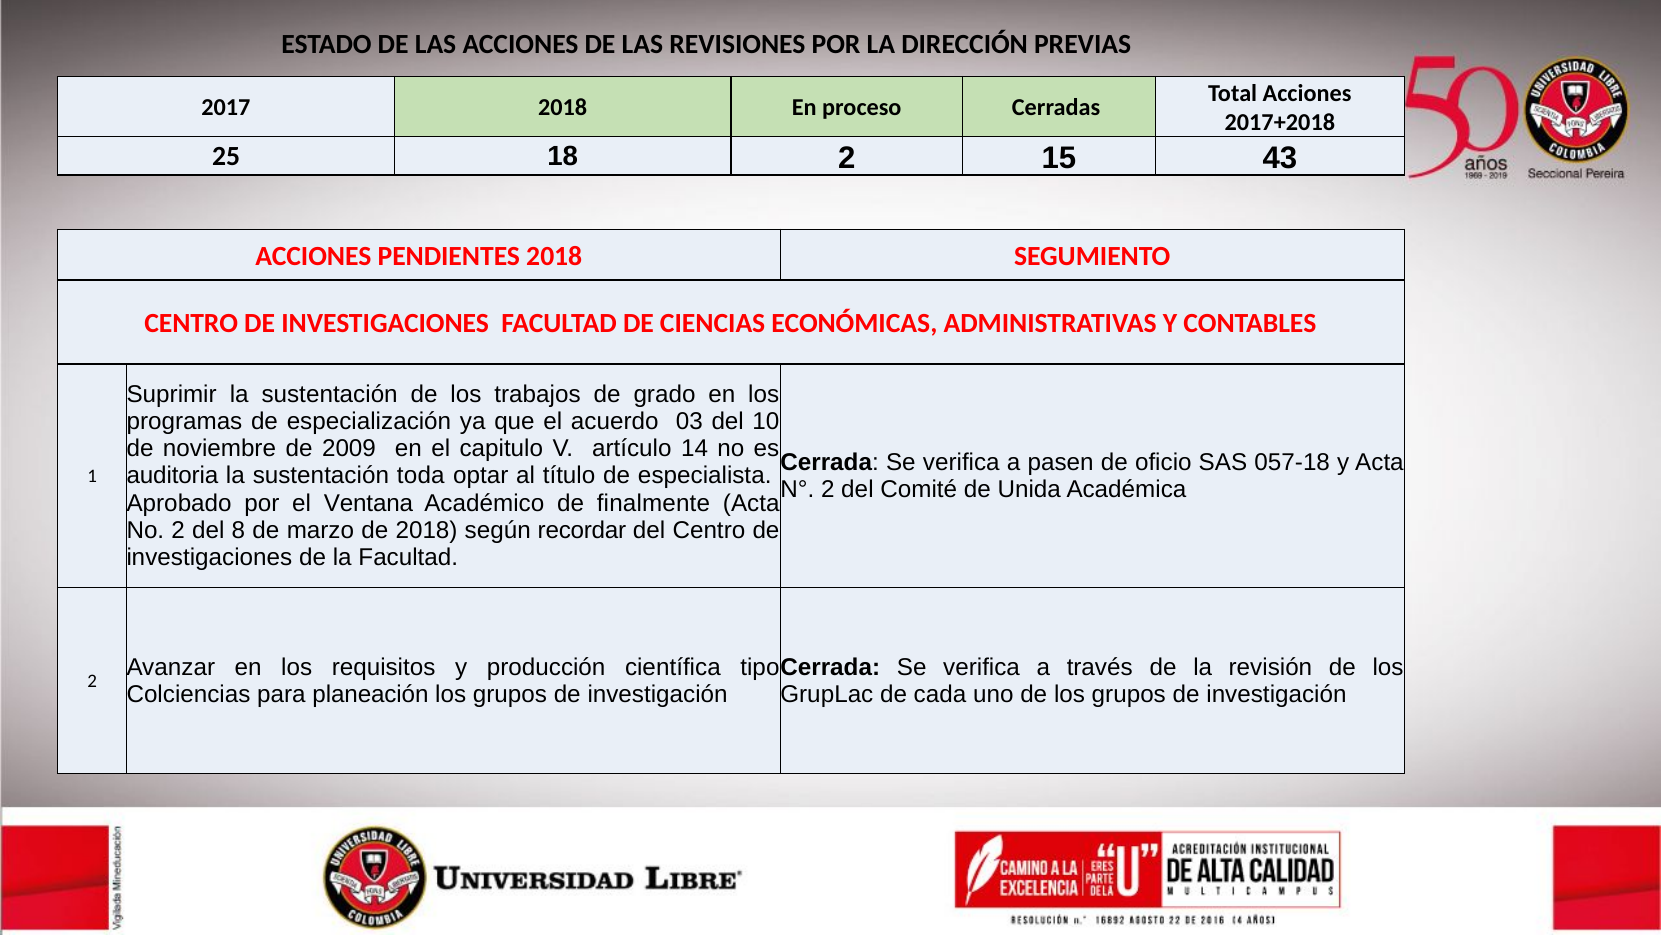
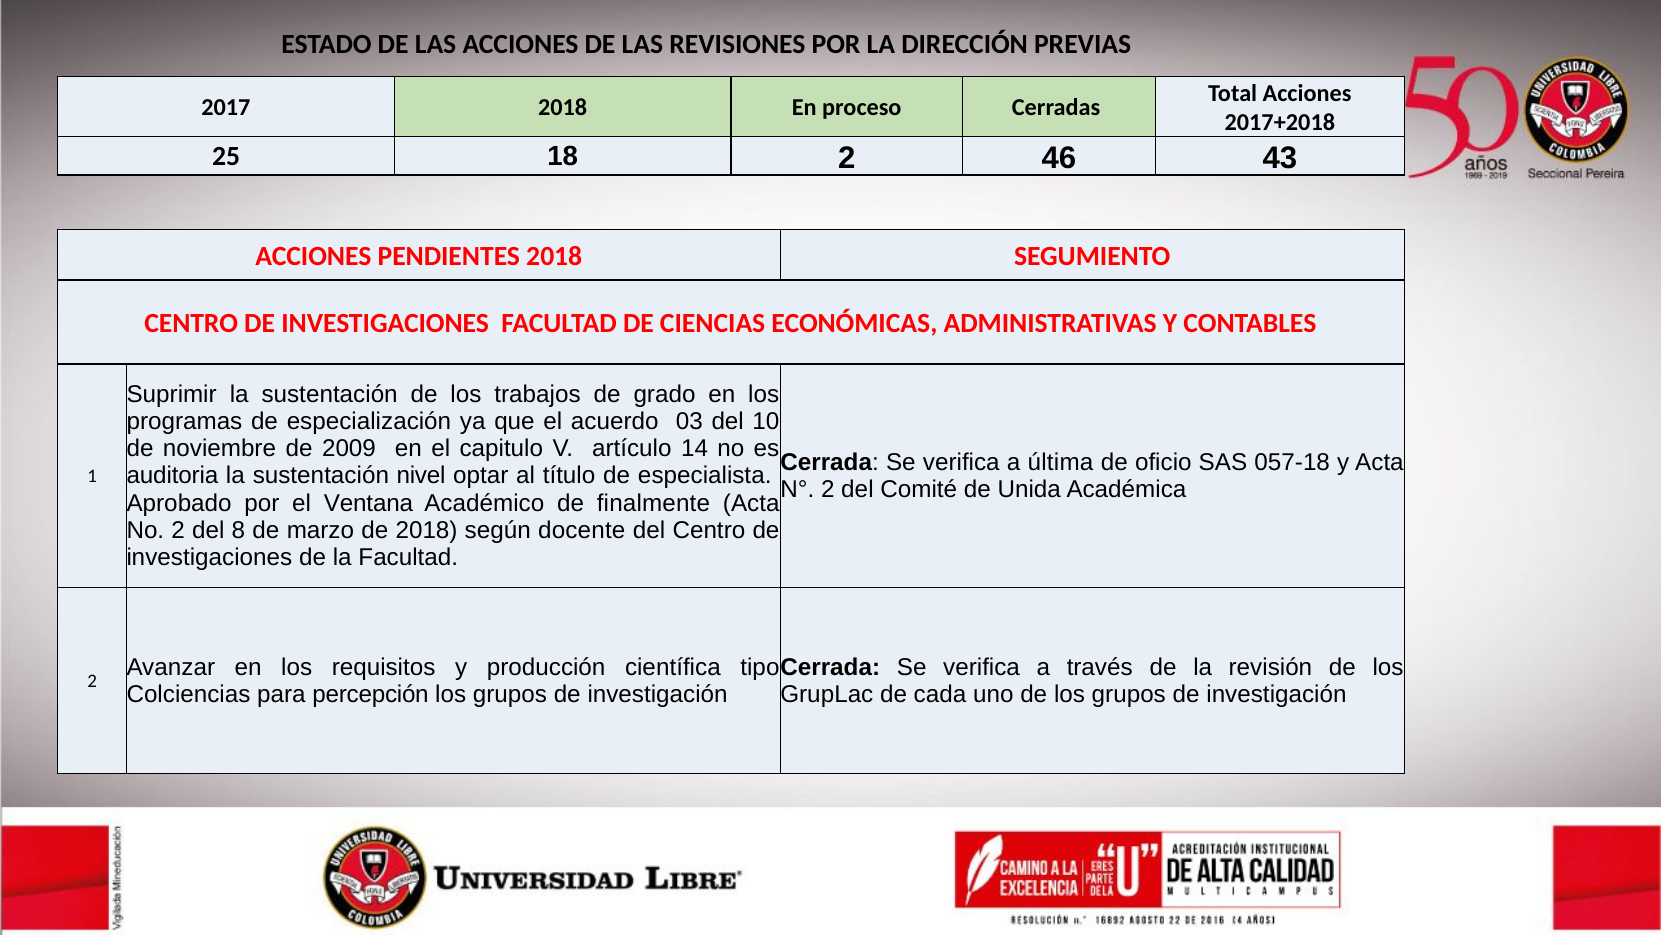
15: 15 -> 46
pasen: pasen -> última
toda: toda -> nivel
recordar: recordar -> docente
planeación: planeación -> percepción
